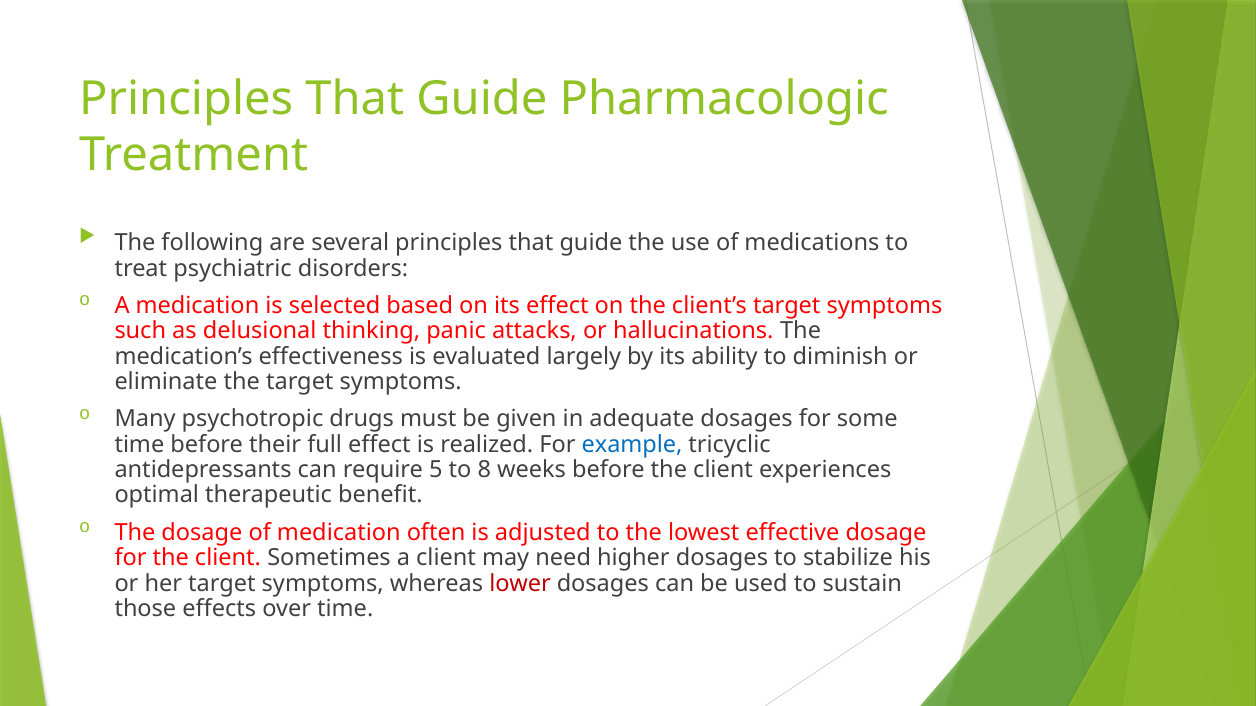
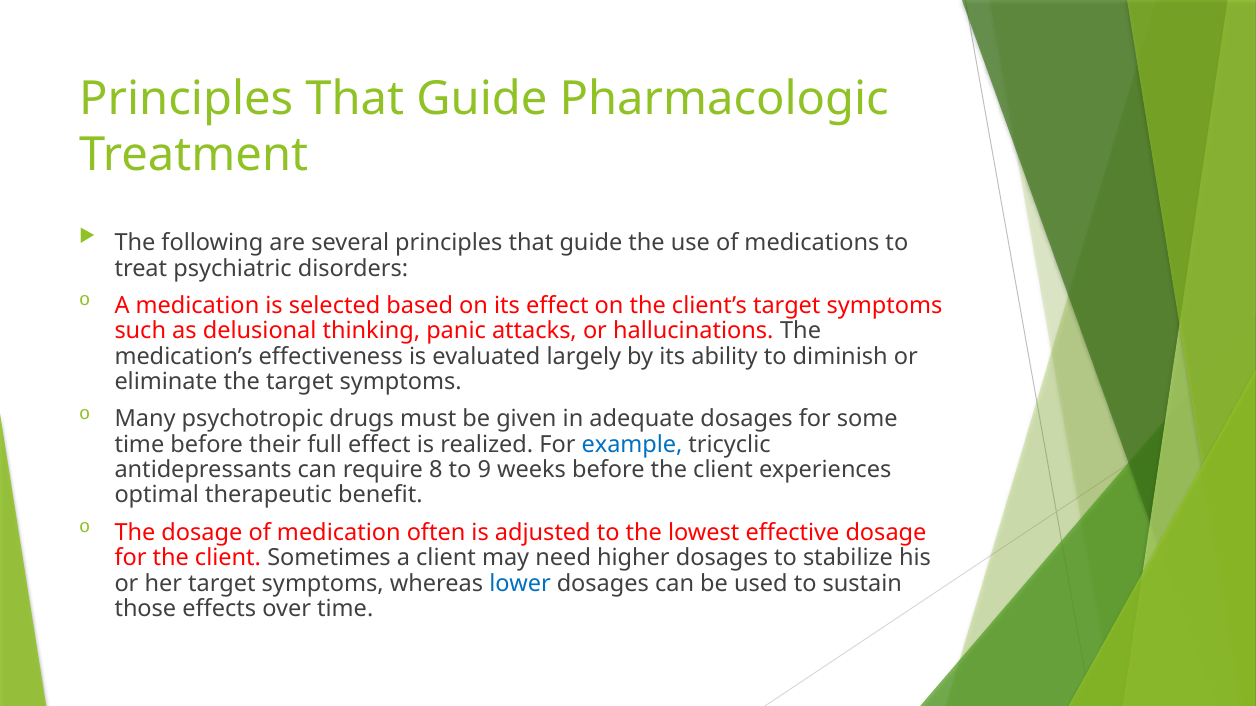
5: 5 -> 8
8: 8 -> 9
lower colour: red -> blue
